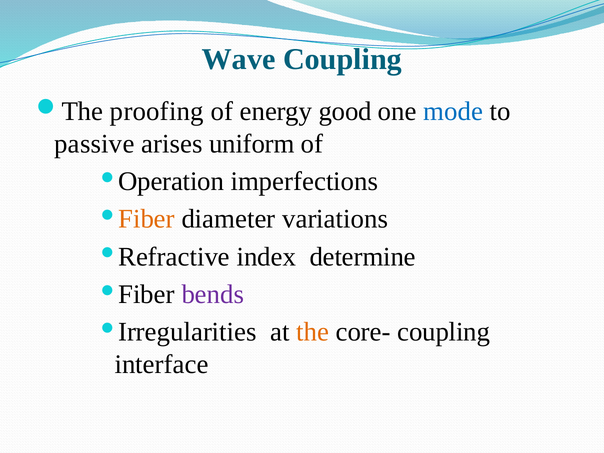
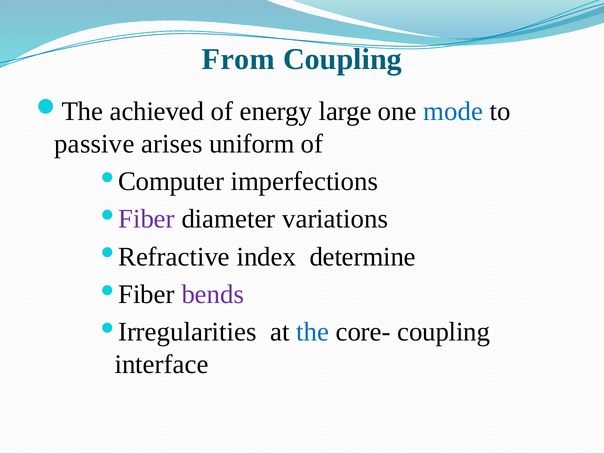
Wave: Wave -> From
proofing: proofing -> achieved
good: good -> large
Operation: Operation -> Computer
Fiber at (146, 219) colour: orange -> purple
the colour: orange -> blue
